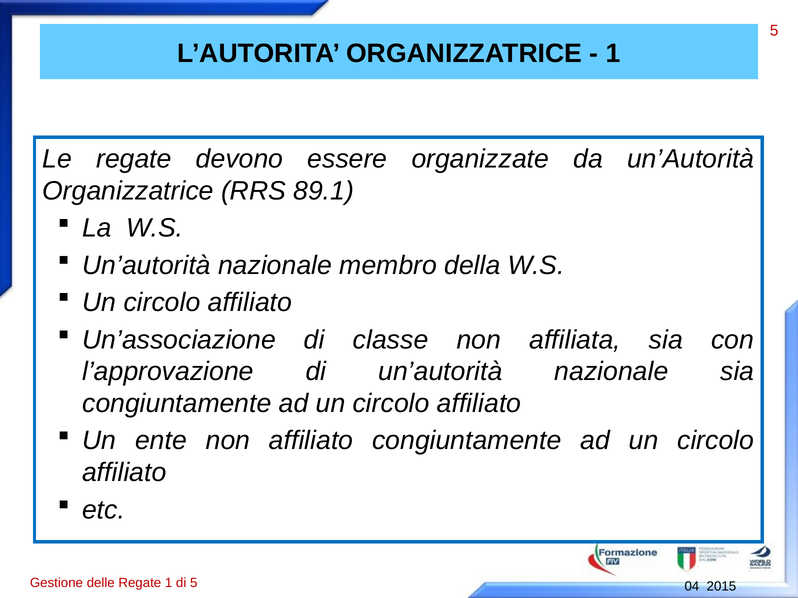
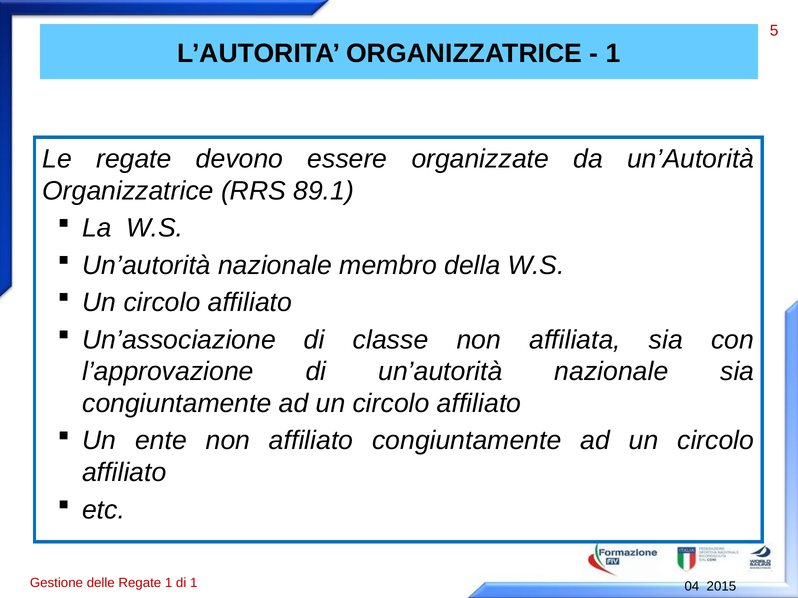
di 5: 5 -> 1
